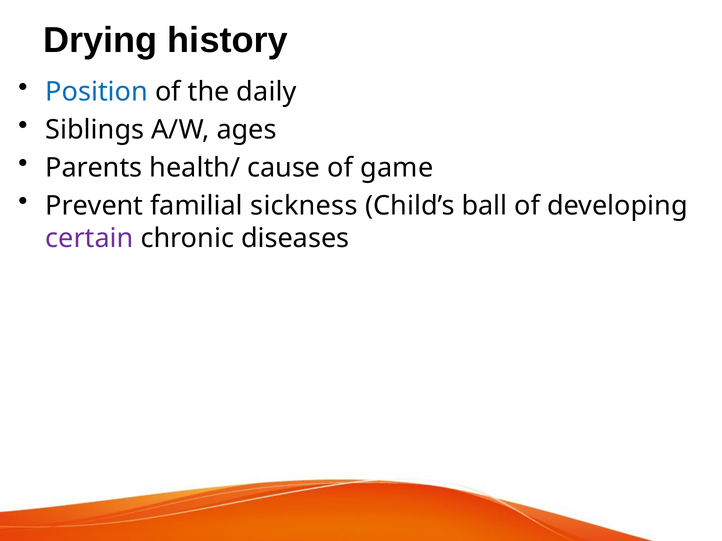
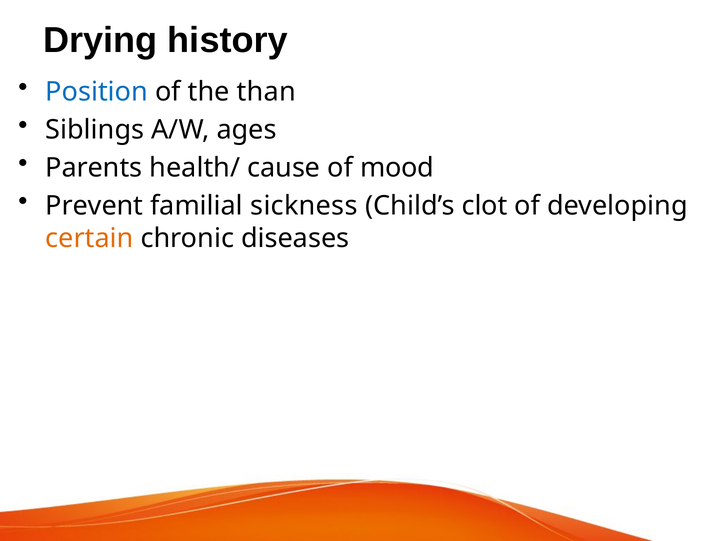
daily: daily -> than
game: game -> mood
ball: ball -> clot
certain colour: purple -> orange
